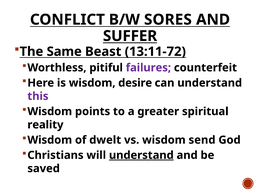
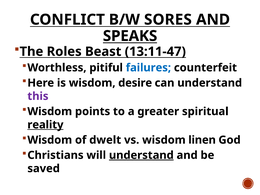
SUFFER: SUFFER -> SPEAKS
Same: Same -> Roles
13:11-72: 13:11-72 -> 13:11-47
failures colour: purple -> blue
reality underline: none -> present
send: send -> linen
